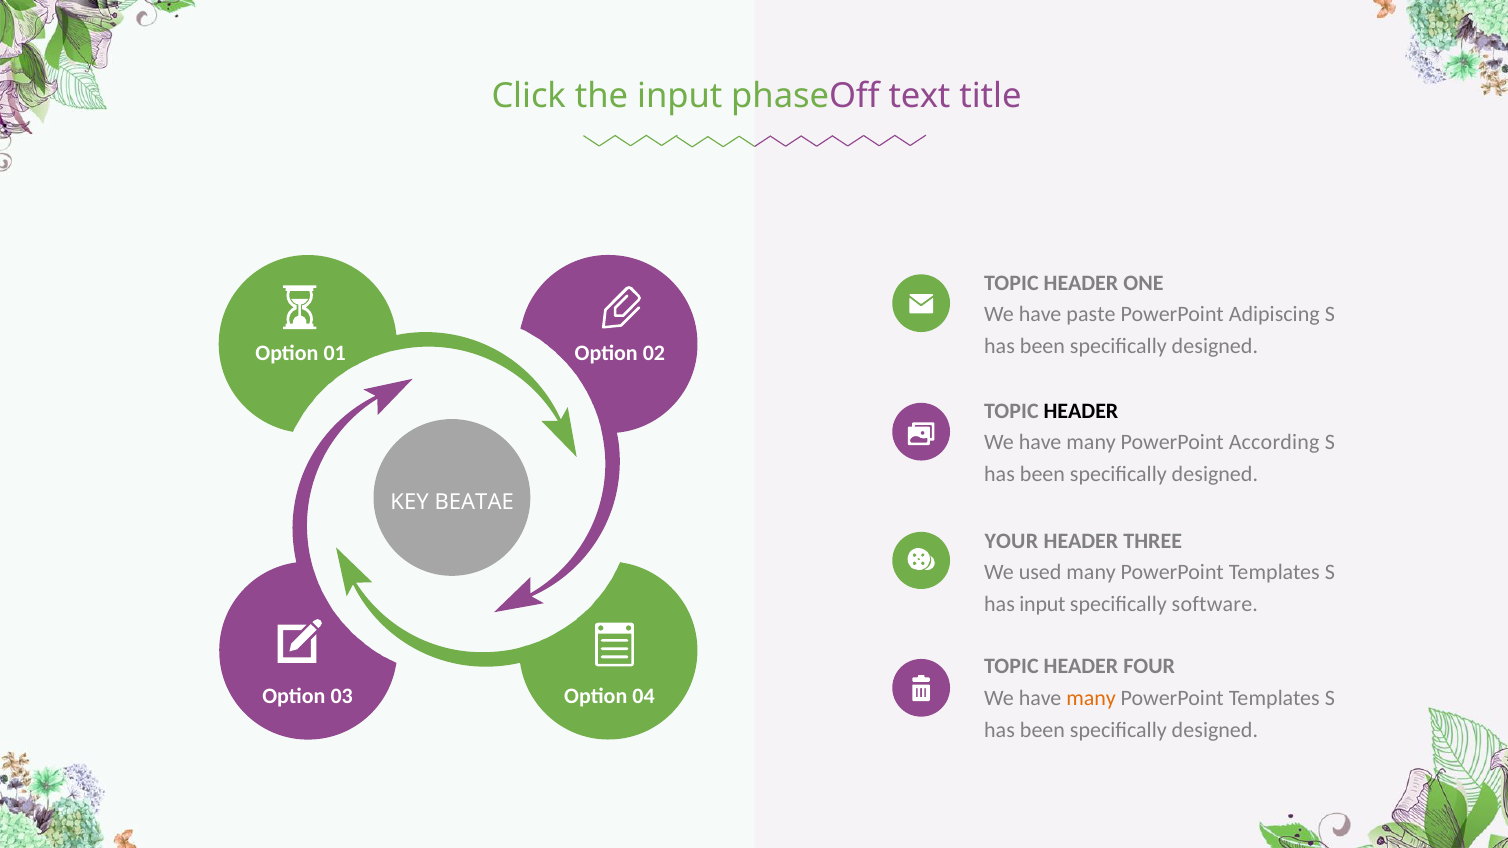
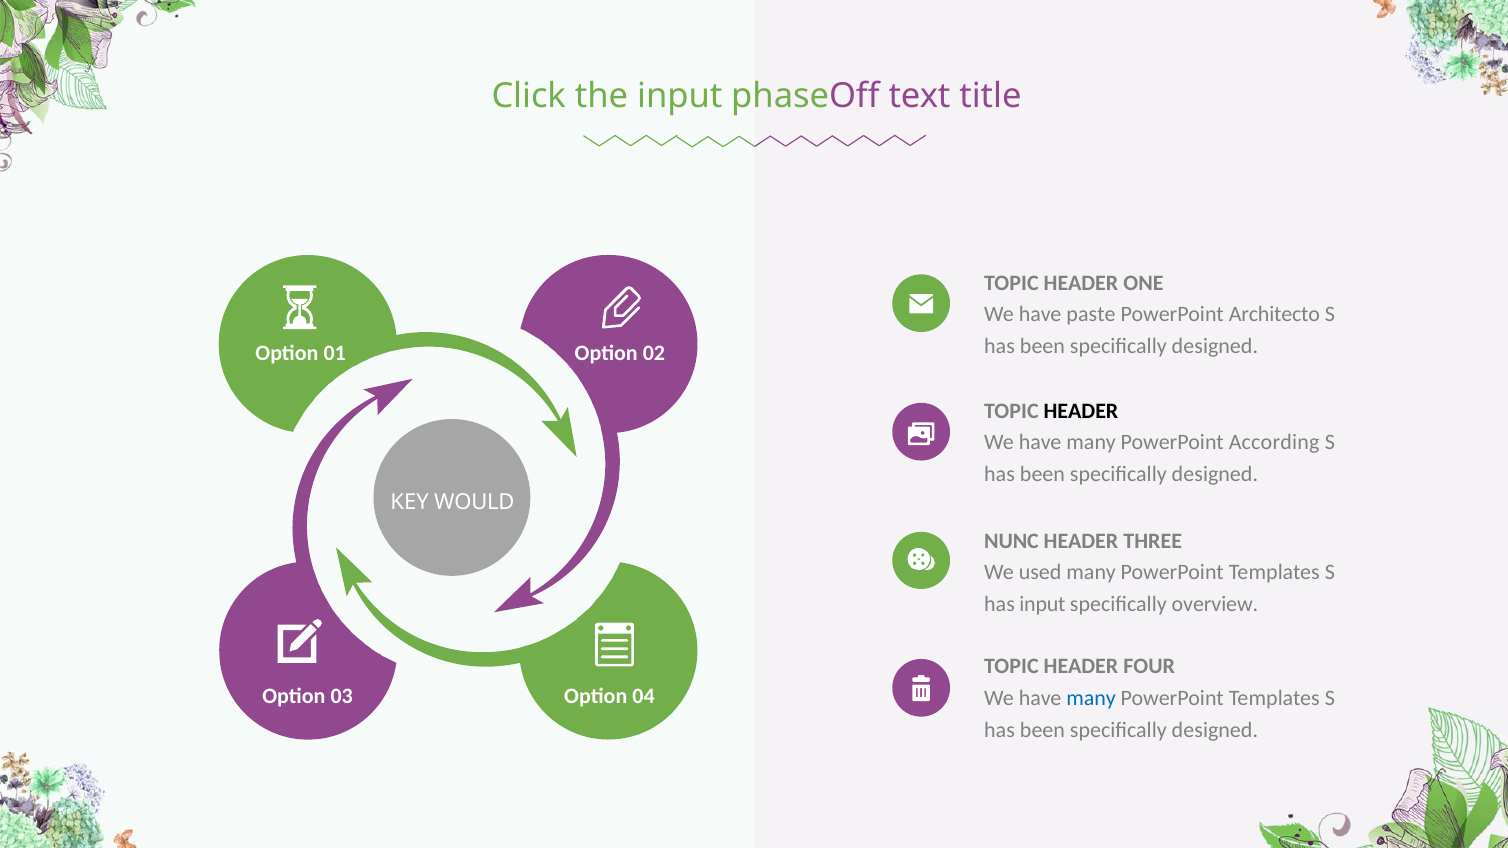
Adipiscing: Adipiscing -> Architecto
BEATAE: BEATAE -> WOULD
YOUR: YOUR -> NUNC
software: software -> overview
many at (1091, 699) colour: orange -> blue
